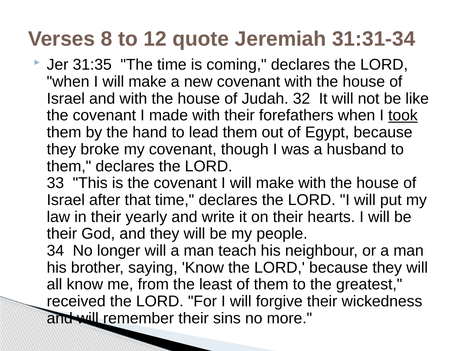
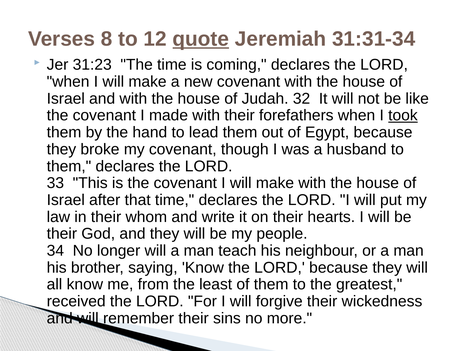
quote underline: none -> present
31:35: 31:35 -> 31:23
yearly: yearly -> whom
